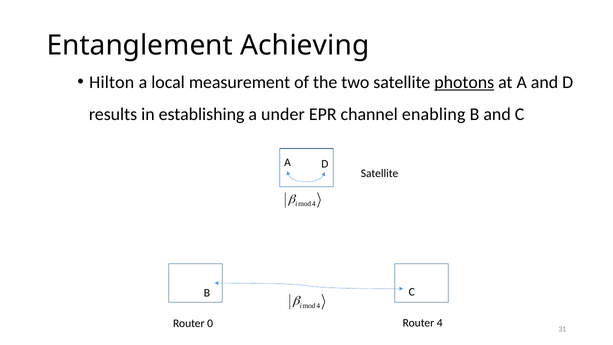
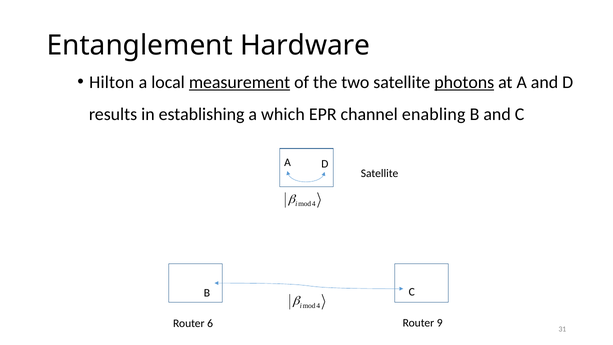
Achieving: Achieving -> Hardware
measurement underline: none -> present
under: under -> which
0: 0 -> 6
4: 4 -> 9
